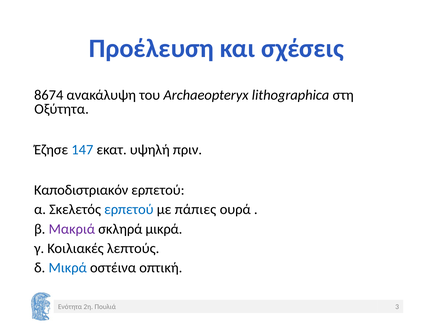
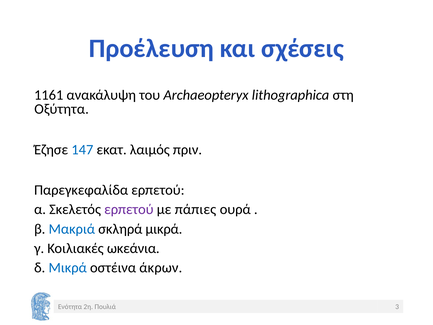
8674: 8674 -> 1161
υψηλή: υψηλή -> λαιμός
Καποδιστριακόν: Καποδιστριακόν -> Παρεγκεφαλίδα
ερπετού at (129, 209) colour: blue -> purple
Μακριά colour: purple -> blue
λεπτούς: λεπτούς -> ωκεάνια
οπτική: οπτική -> άκρων
